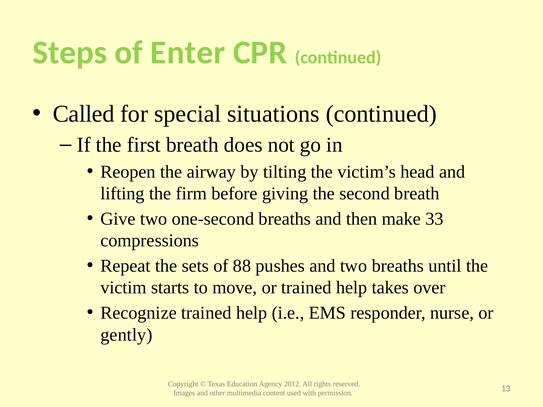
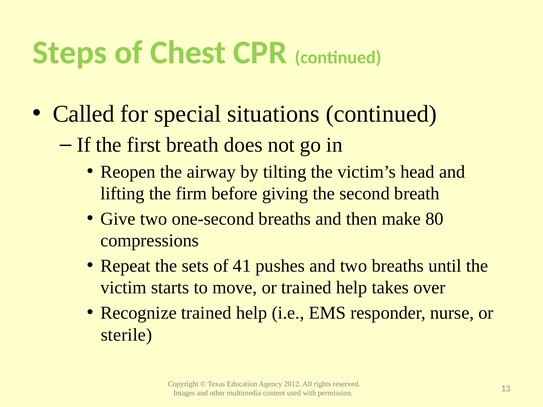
Enter: Enter -> Chest
33: 33 -> 80
88: 88 -> 41
gently: gently -> sterile
